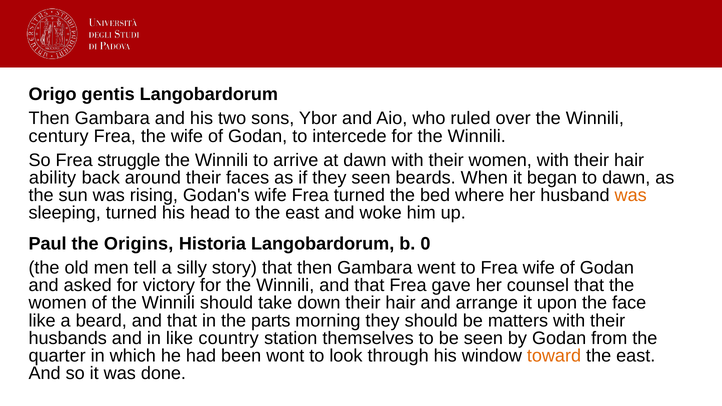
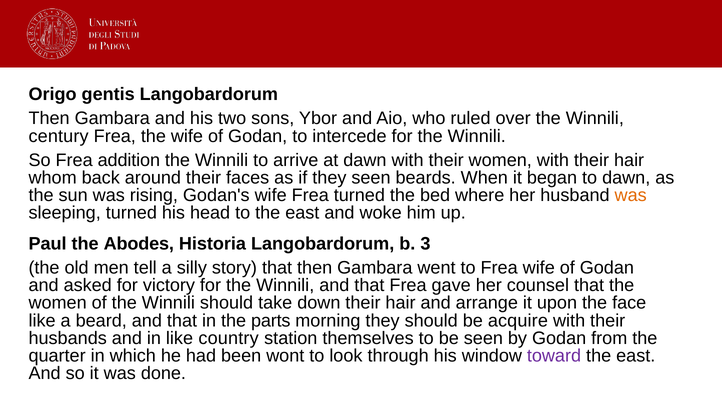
struggle: struggle -> addition
ability: ability -> whom
Origins: Origins -> Abodes
0: 0 -> 3
matters: matters -> acquire
toward colour: orange -> purple
